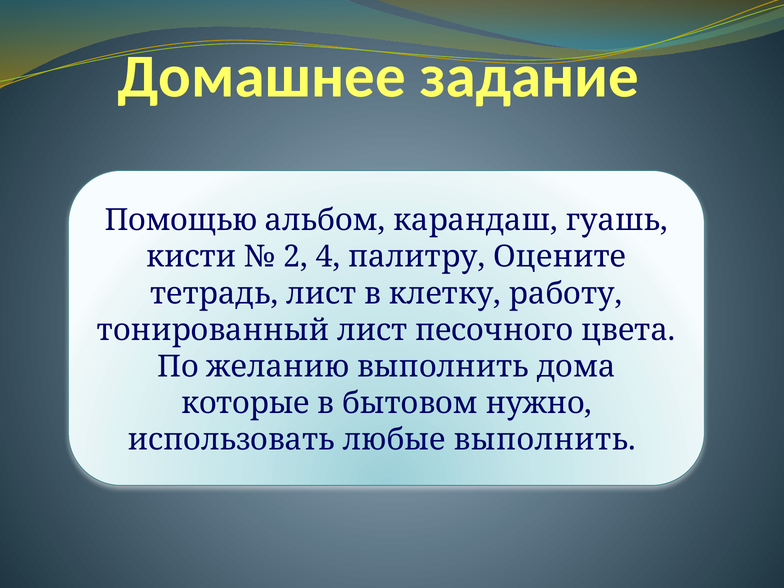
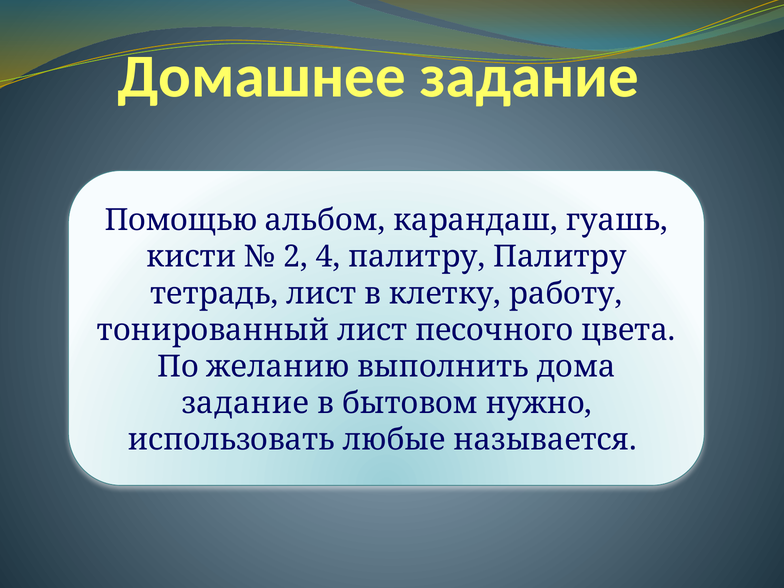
палитру Оцените: Оцените -> Палитру
которые at (246, 403): которые -> задание
любые выполнить: выполнить -> называется
